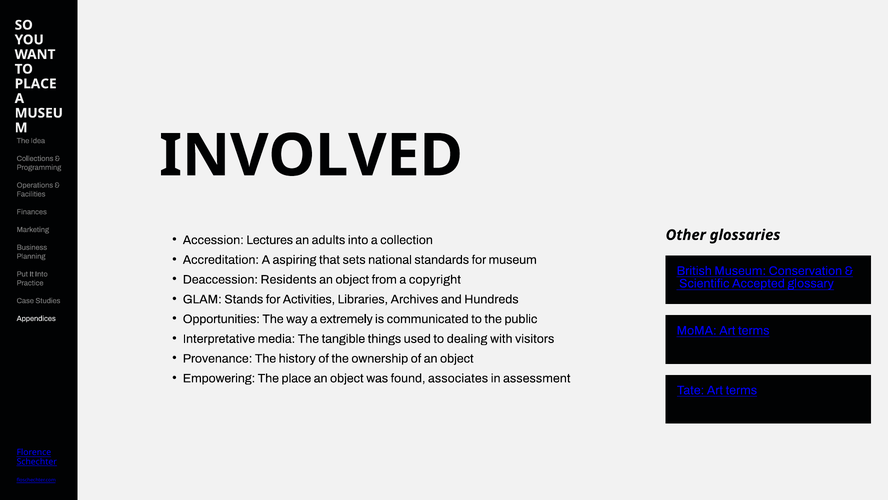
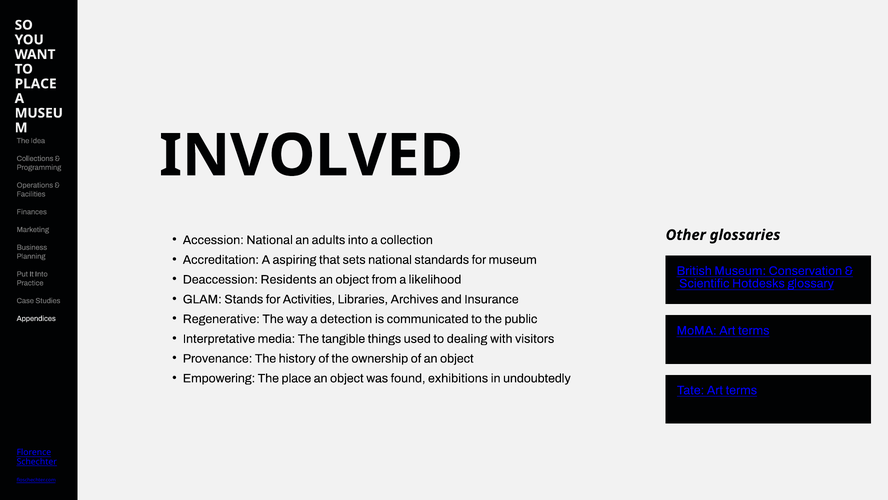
Accession Lectures: Lectures -> National
copyright: copyright -> likelihood
Accepted: Accepted -> Hotdesks
Hundreds: Hundreds -> Insurance
Opportunities: Opportunities -> Regenerative
extremely: extremely -> detection
associates: associates -> exhibitions
assessment: assessment -> undoubtedly
